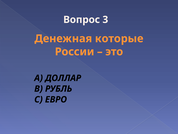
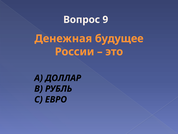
3: 3 -> 9
которые: которые -> будущее
